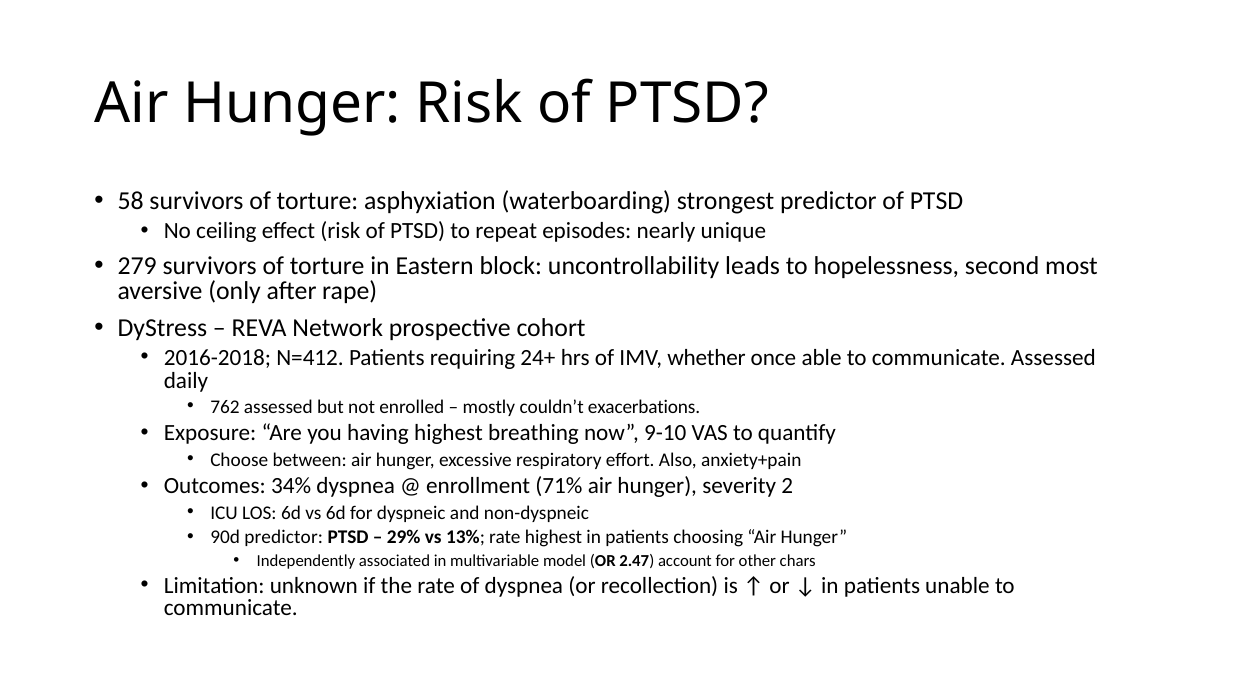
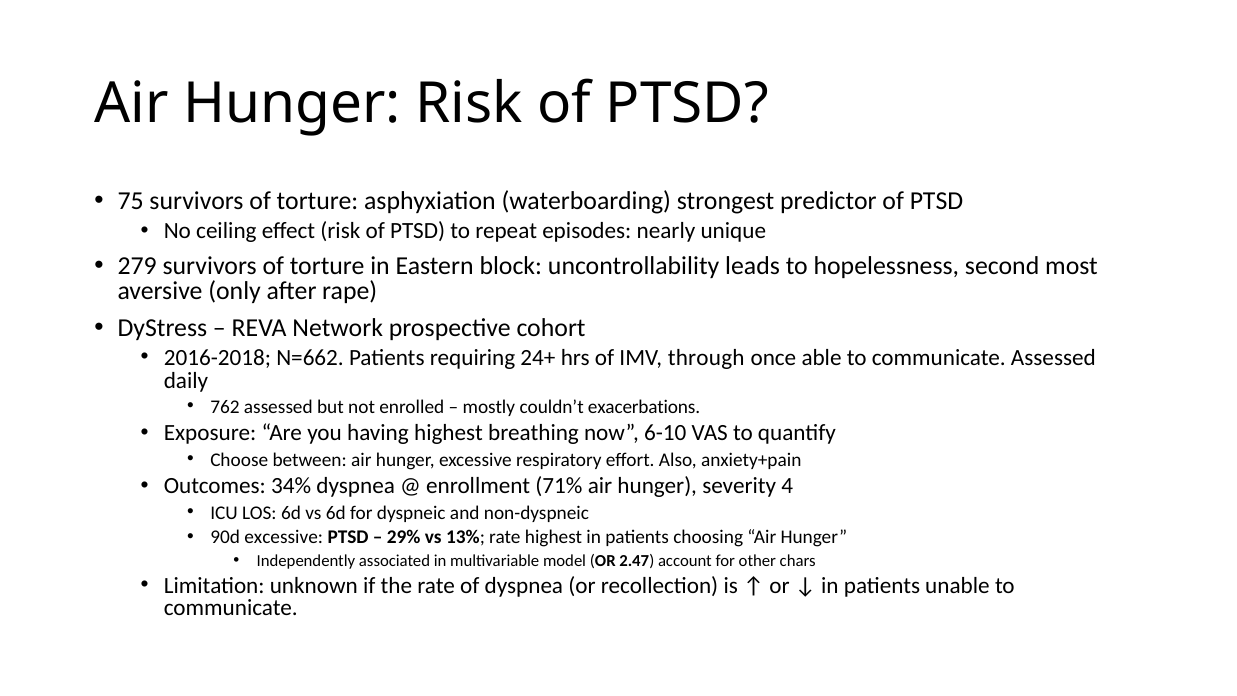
58: 58 -> 75
N=412: N=412 -> N=662
whether: whether -> through
9-10: 9-10 -> 6-10
2: 2 -> 4
90d predictor: predictor -> excessive
